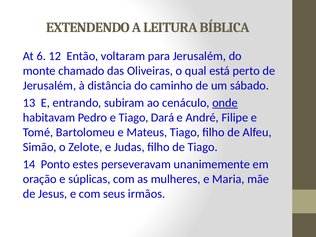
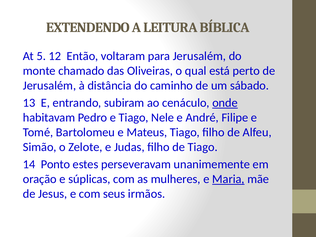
6: 6 -> 5
Dará: Dará -> Nele
Maria underline: none -> present
